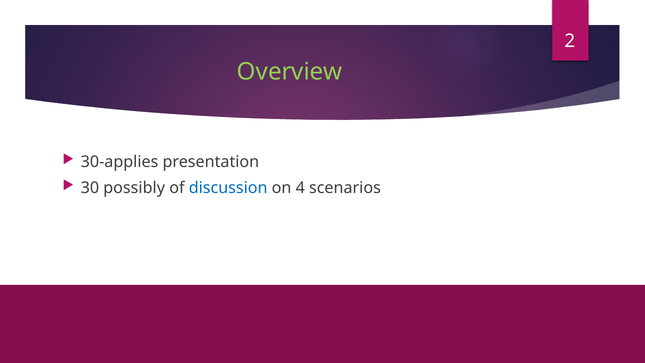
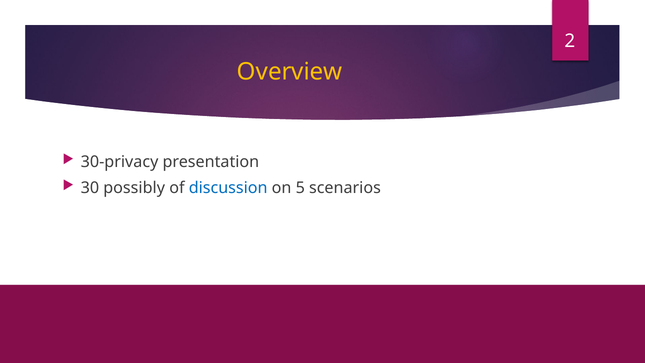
Overview colour: light green -> yellow
30-applies: 30-applies -> 30-privacy
4: 4 -> 5
